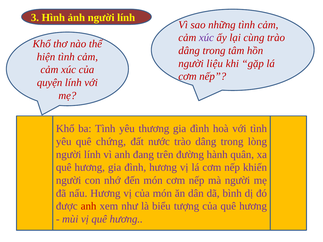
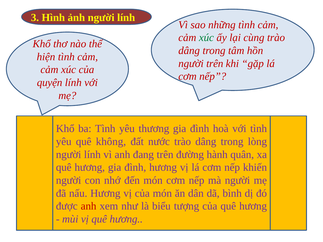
xúc at (206, 38) colour: purple -> green
người liệu: liệu -> trên
chứng: chứng -> không
